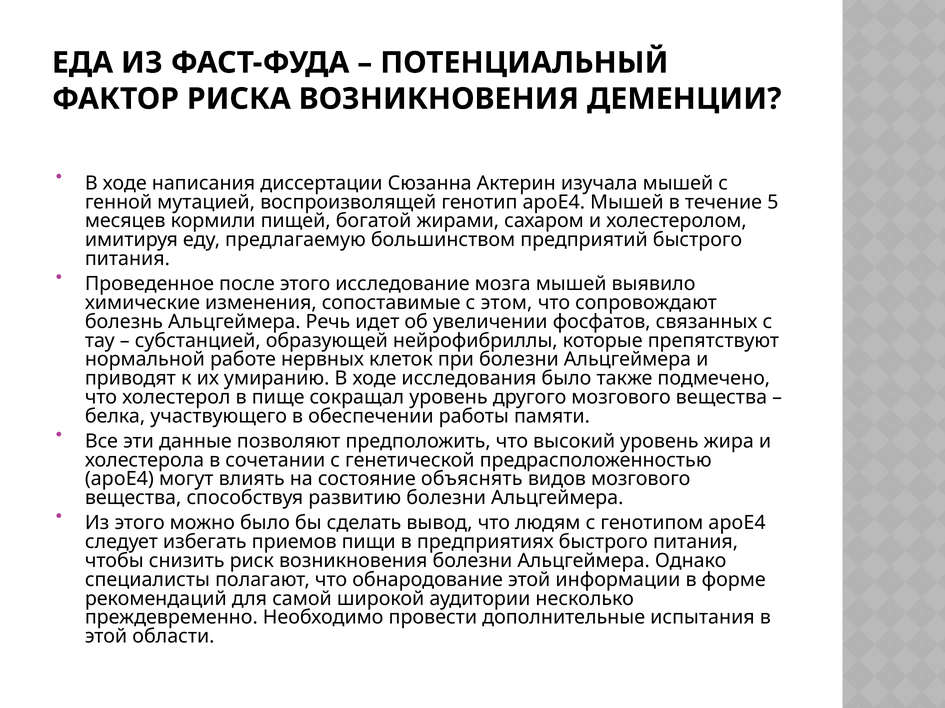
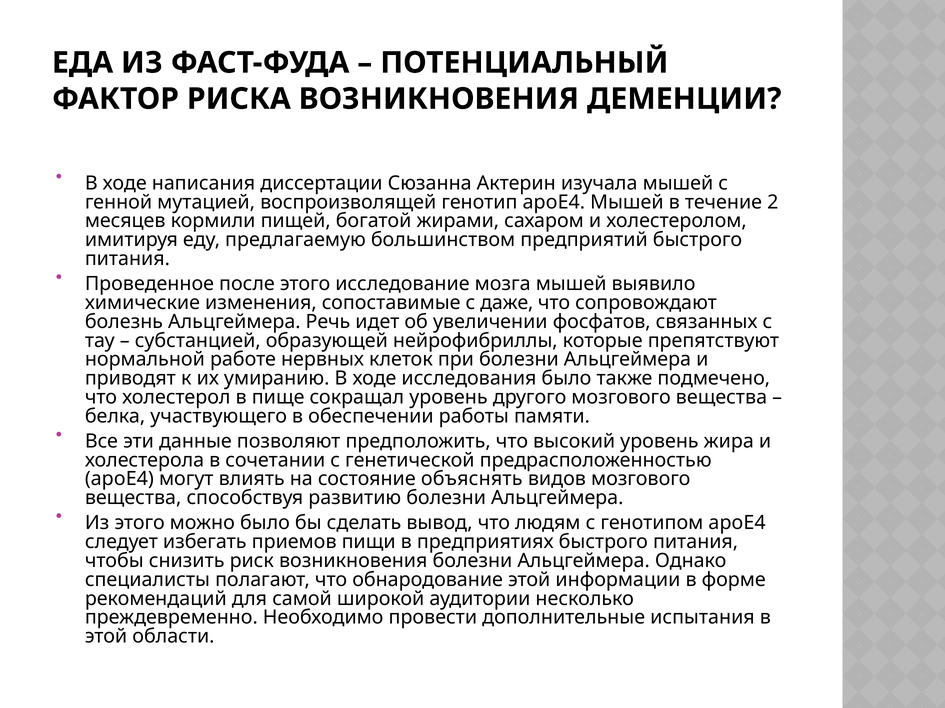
5: 5 -> 2
этом: этом -> даже
